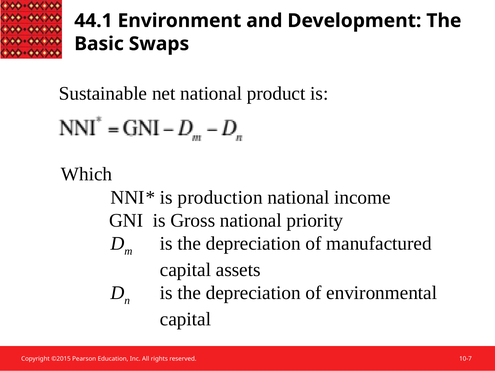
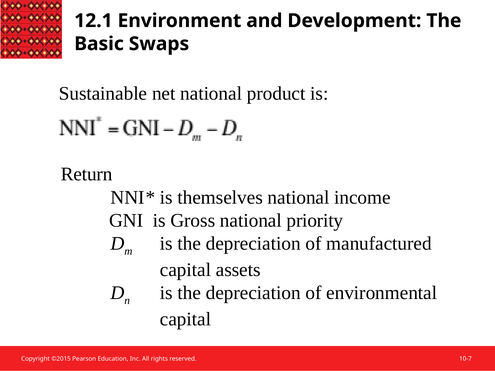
44.1: 44.1 -> 12.1
Which: Which -> Return
production: production -> themselves
